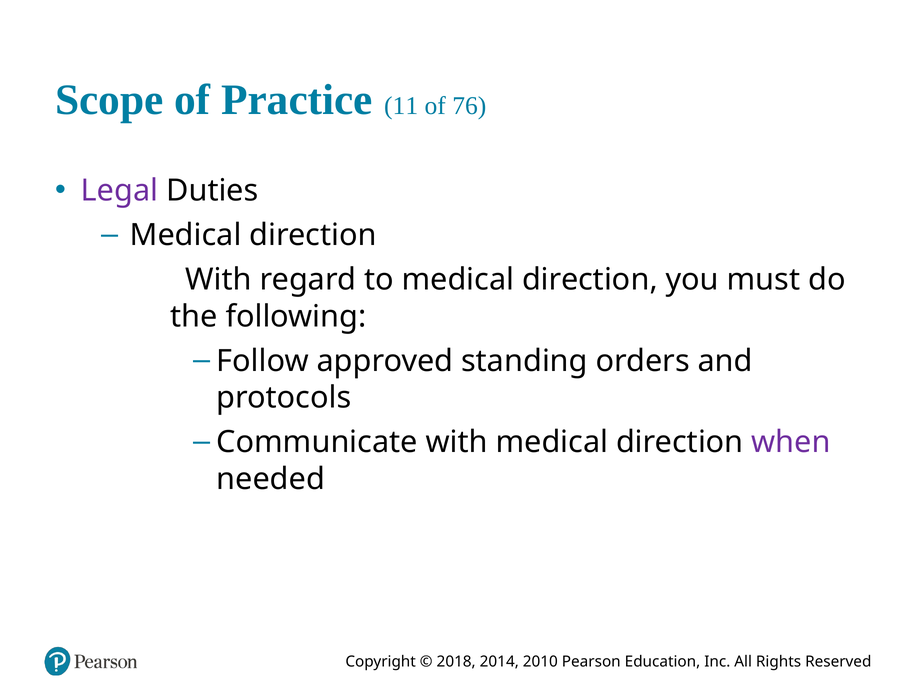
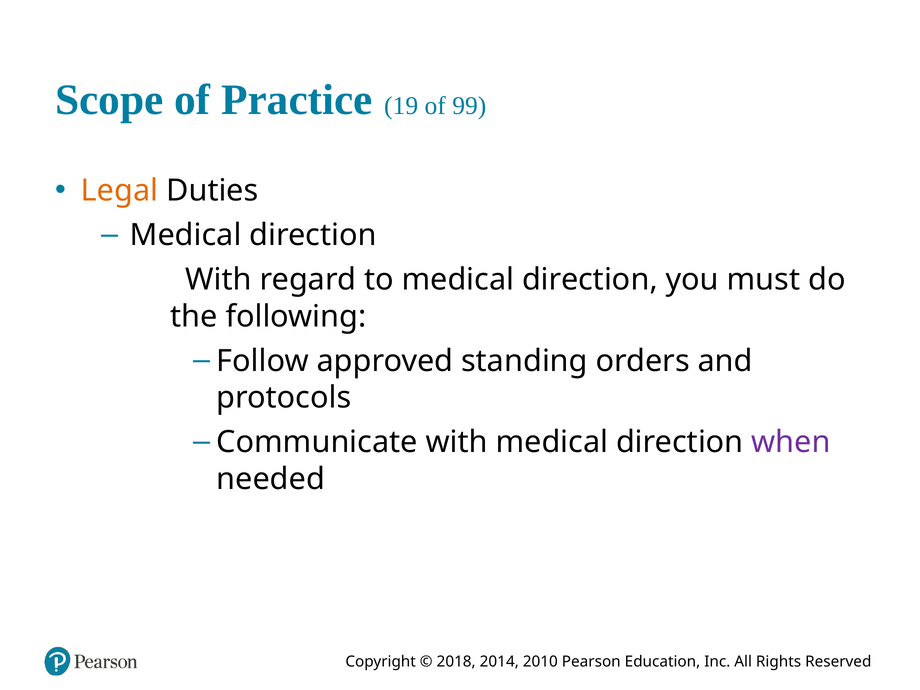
11: 11 -> 19
76: 76 -> 99
Legal colour: purple -> orange
